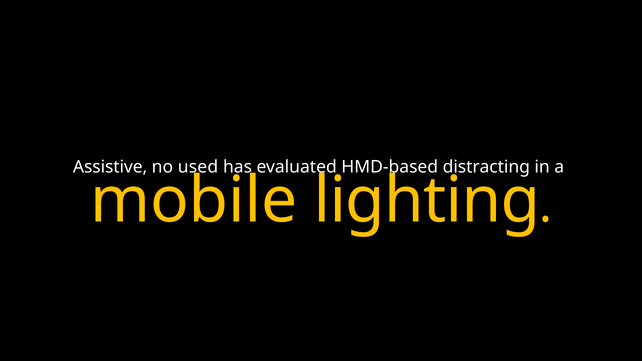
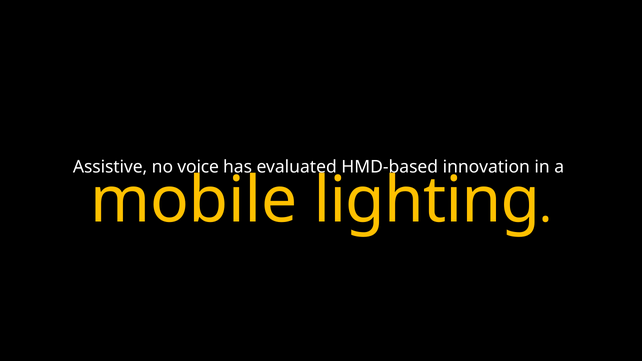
used: used -> voice
distracting: distracting -> innovation
